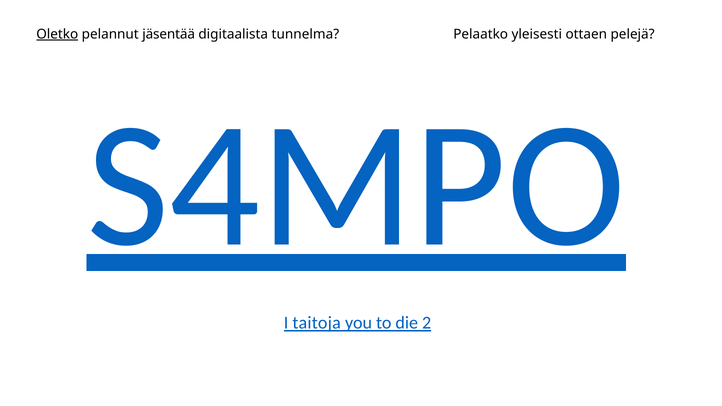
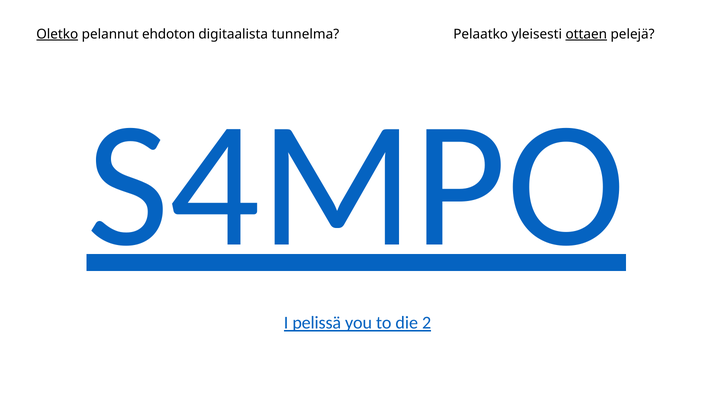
jäsentää: jäsentää -> ehdoton
ottaen underline: none -> present
taitoja: taitoja -> pelissä
